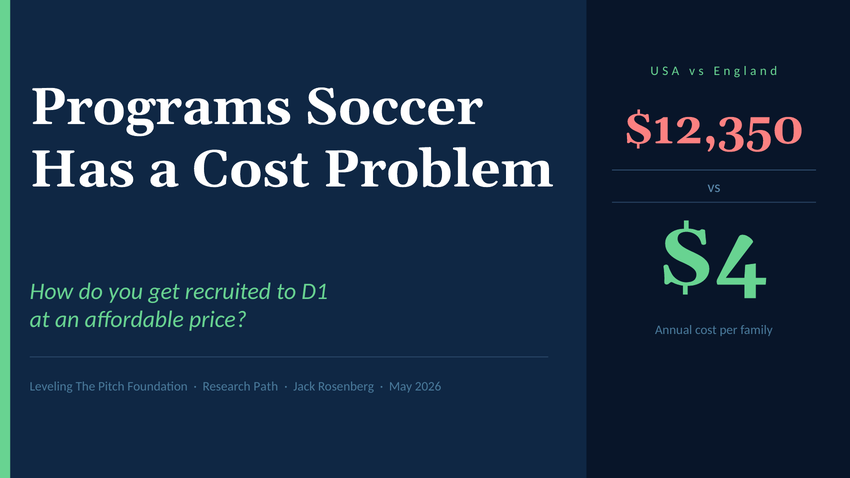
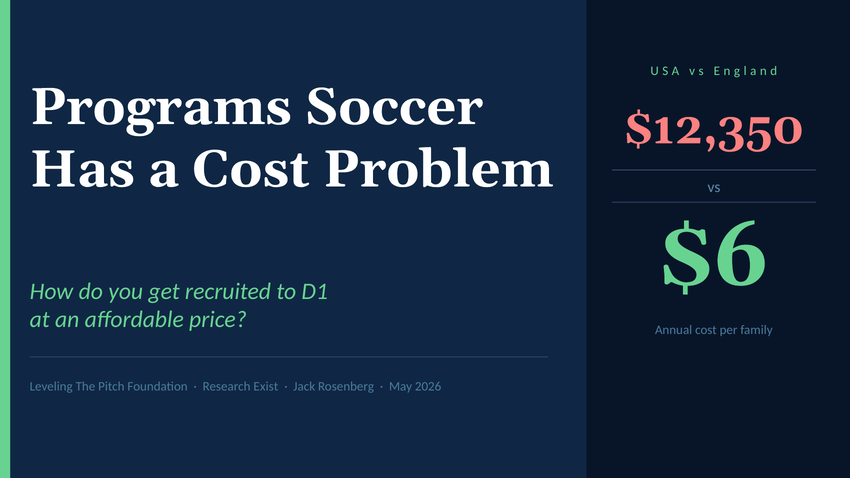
$4: $4 -> $6
Path: Path -> Exist
